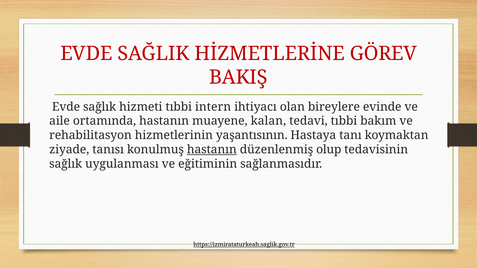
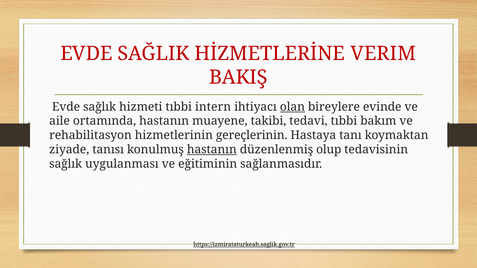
GÖREV: GÖREV -> VERIM
olan underline: none -> present
kalan: kalan -> takibi
yaşantısının: yaşantısının -> gereçlerinin
